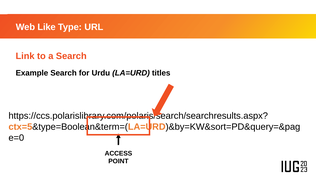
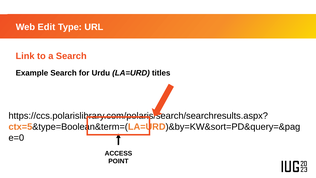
Like: Like -> Edit
